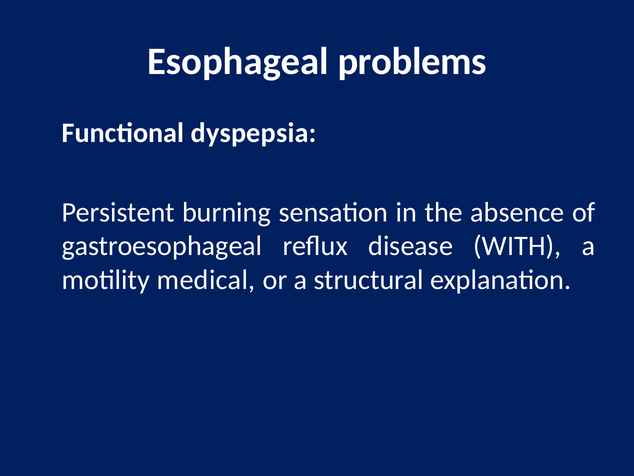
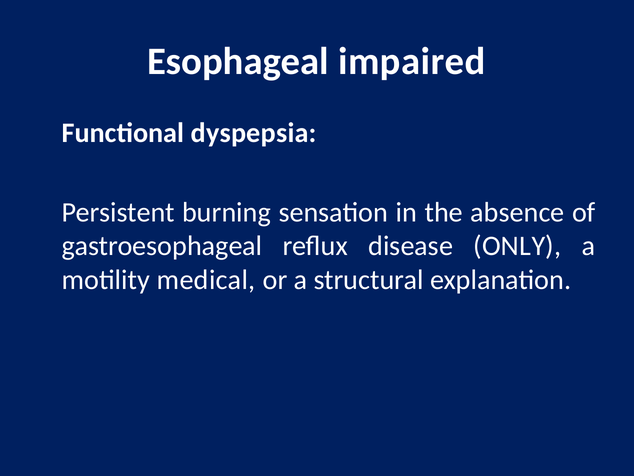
problems: problems -> impaired
WITH: WITH -> ONLY
